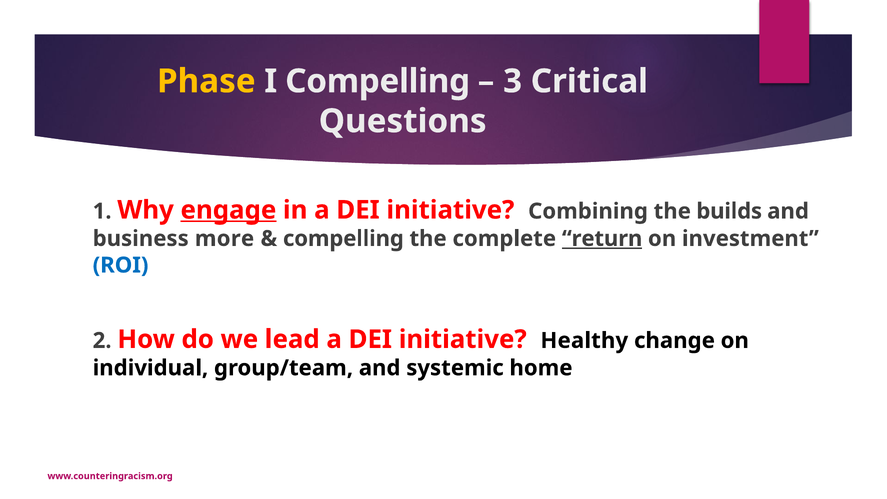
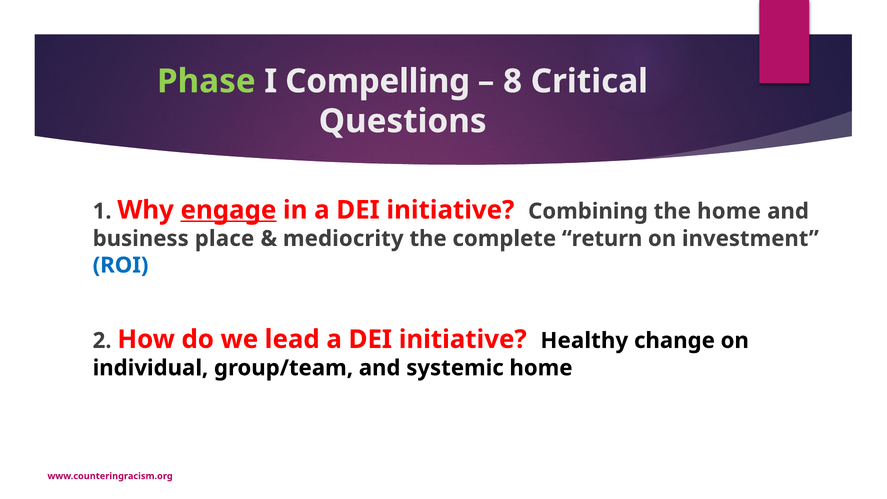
Phase colour: yellow -> light green
3: 3 -> 8
the builds: builds -> home
more: more -> place
compelling at (343, 239): compelling -> mediocrity
return underline: present -> none
